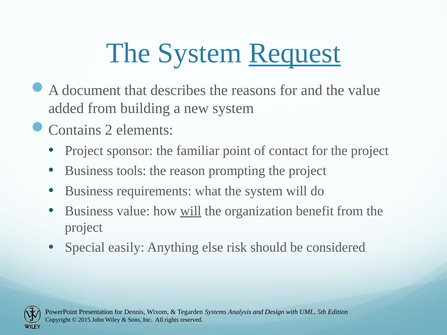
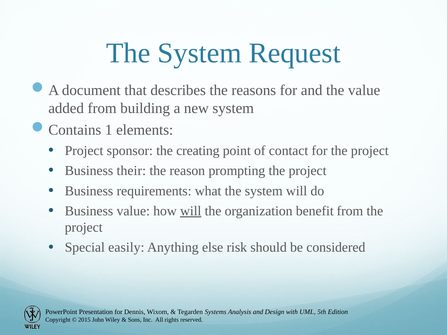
Request underline: present -> none
2: 2 -> 1
familiar: familiar -> creating
tools: tools -> their
